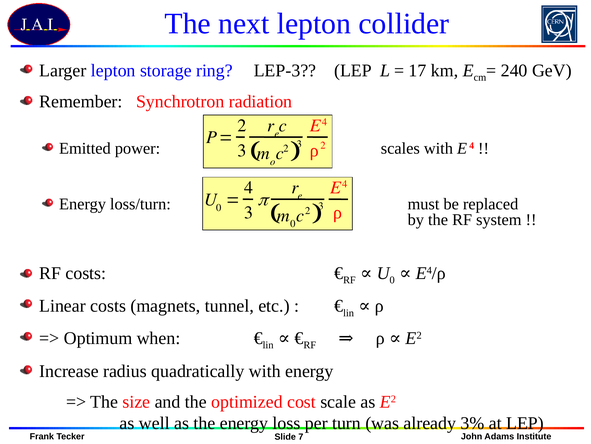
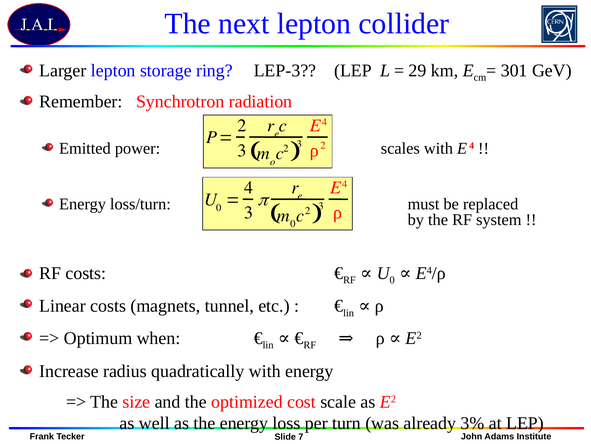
17: 17 -> 29
240: 240 -> 301
